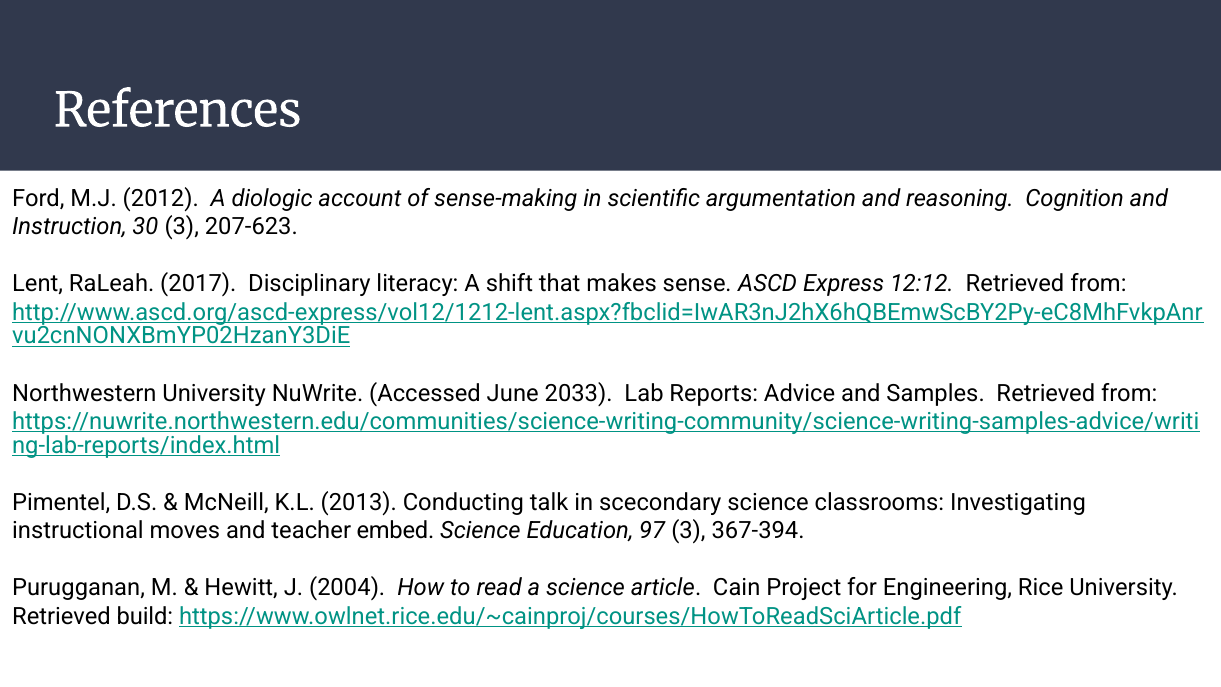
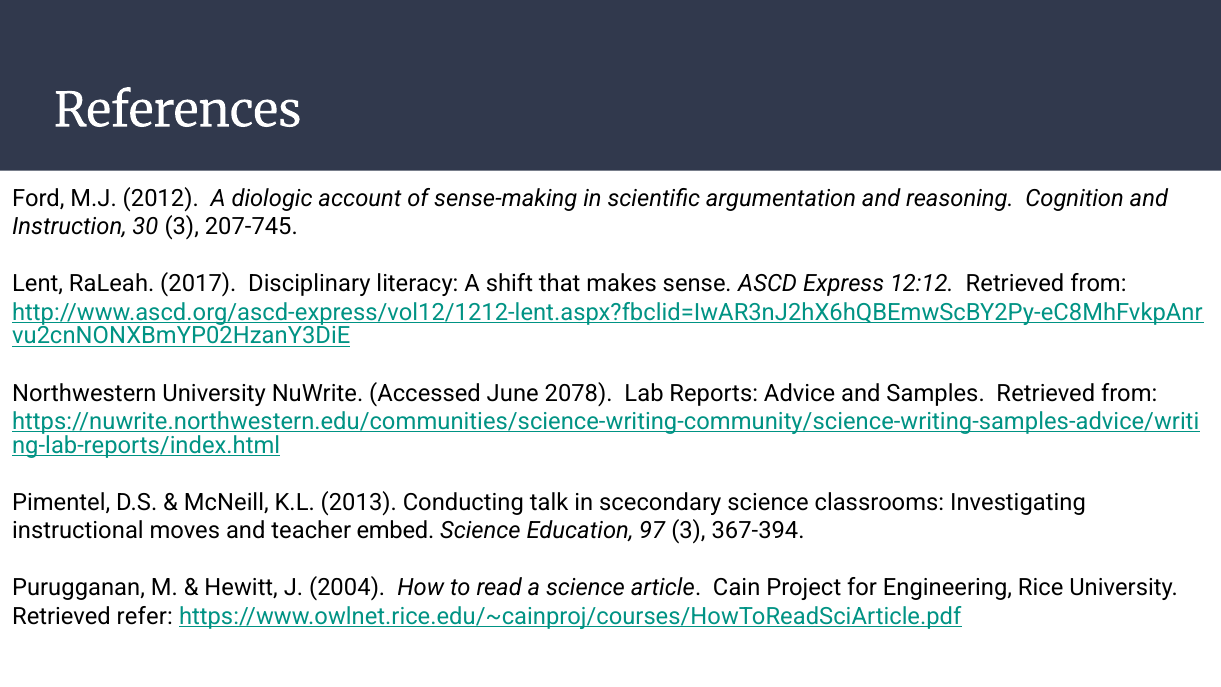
207-623: 207-623 -> 207-745
2033: 2033 -> 2078
build: build -> refer
